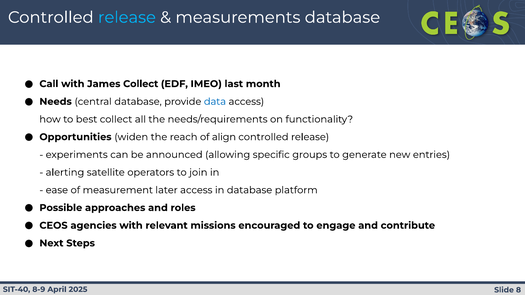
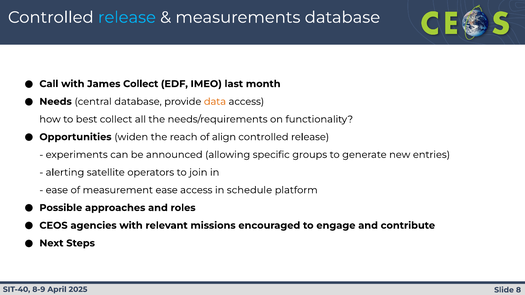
data colour: blue -> orange
measurement later: later -> ease
in database: database -> schedule
